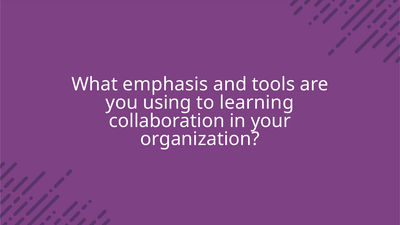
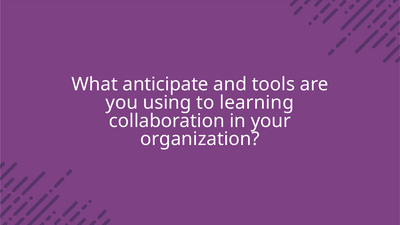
emphasis: emphasis -> anticipate
